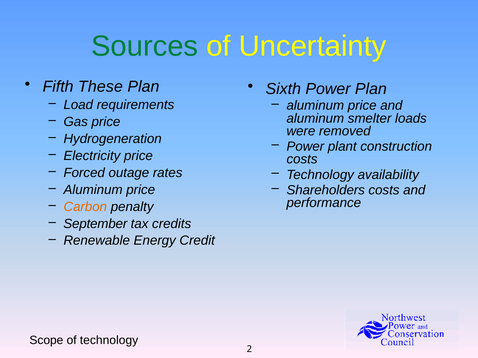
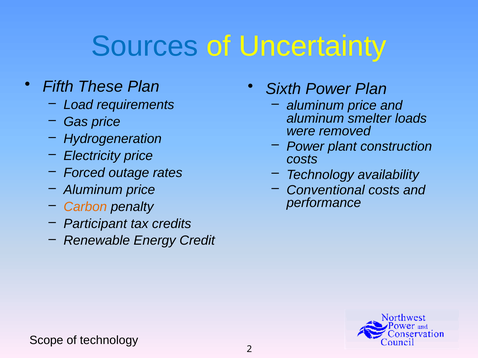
Sources colour: green -> blue
Shareholders: Shareholders -> Conventional
September: September -> Participant
